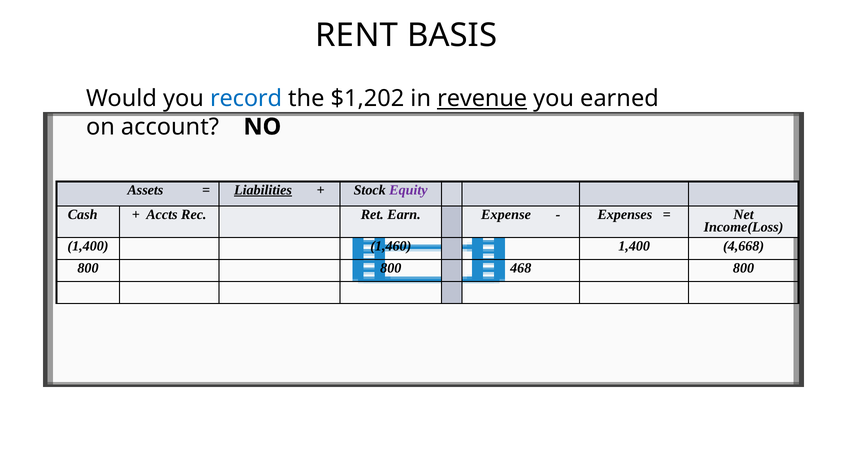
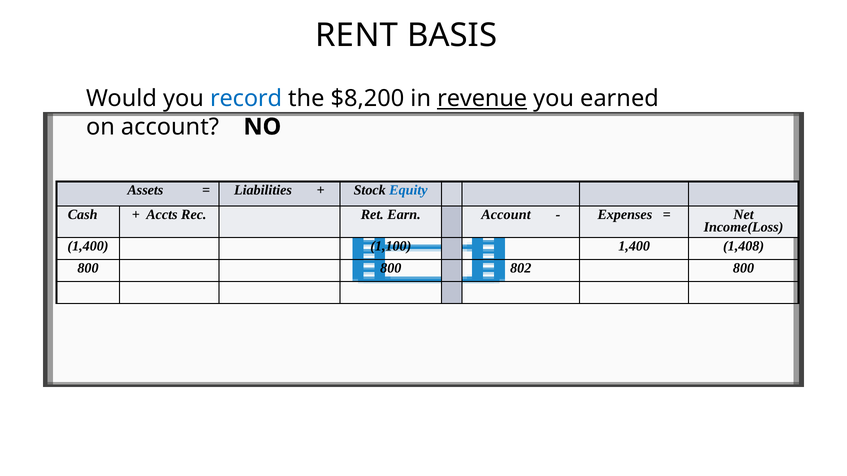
$1,202: $1,202 -> $8,200
Liabilities underline: present -> none
Equity colour: purple -> blue
Earn Expense: Expense -> Account
1,460: 1,460 -> 1,100
4,668: 4,668 -> 1,408
468: 468 -> 802
